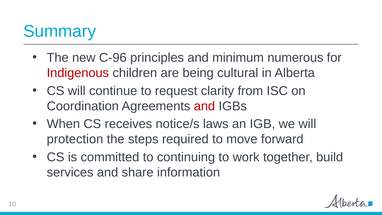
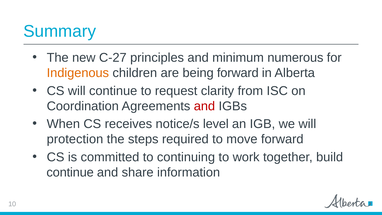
C-96: C-96 -> C-27
Indigenous colour: red -> orange
being cultural: cultural -> forward
laws: laws -> level
services at (70, 172): services -> continue
